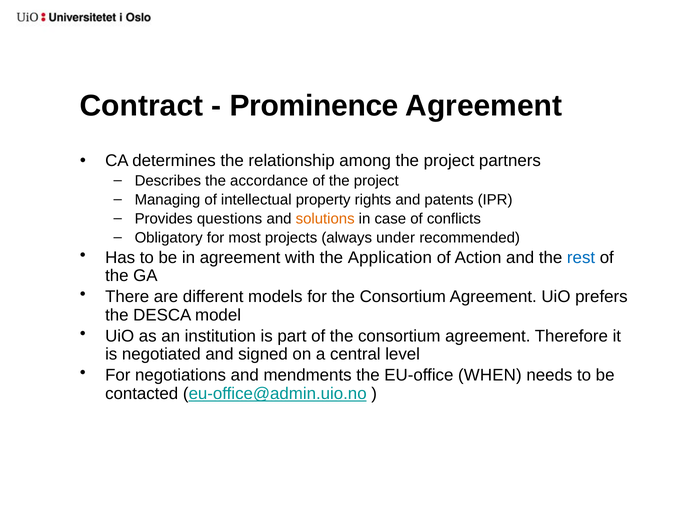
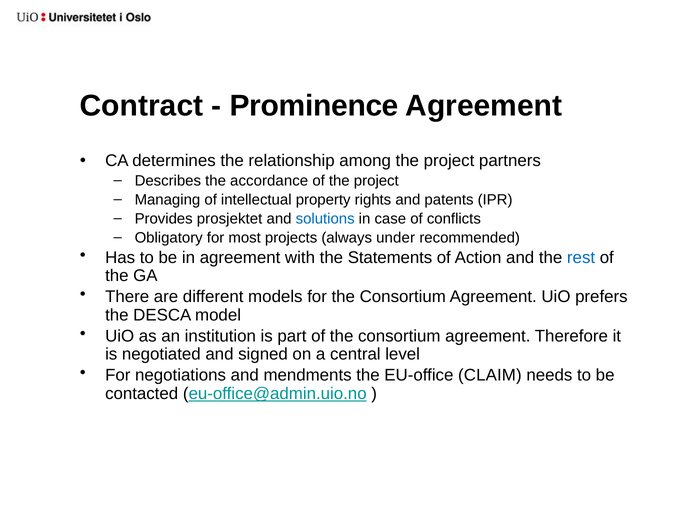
questions: questions -> prosjektet
solutions colour: orange -> blue
Application: Application -> Statements
WHEN: WHEN -> CLAIM
